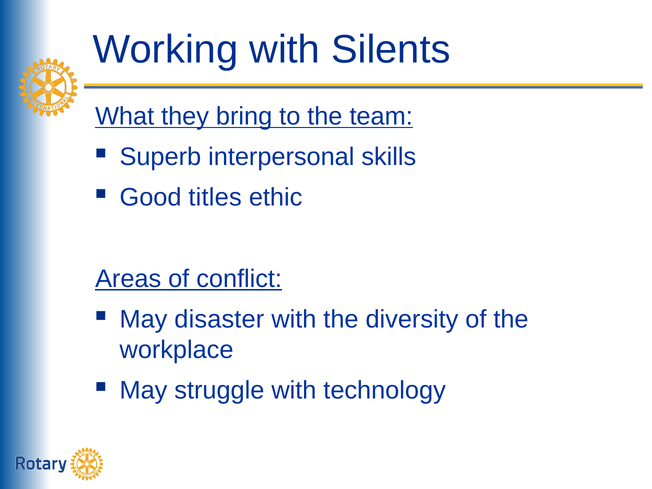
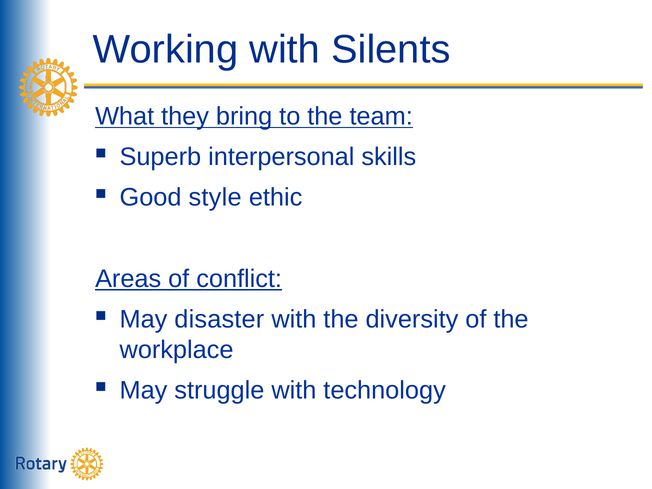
titles: titles -> style
